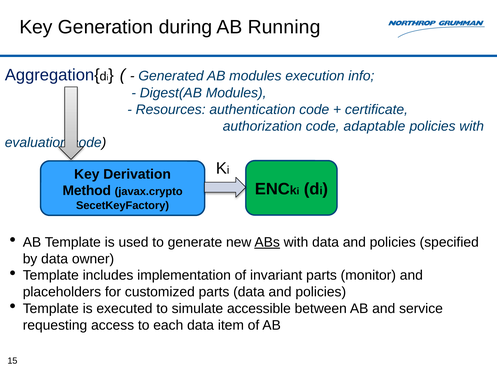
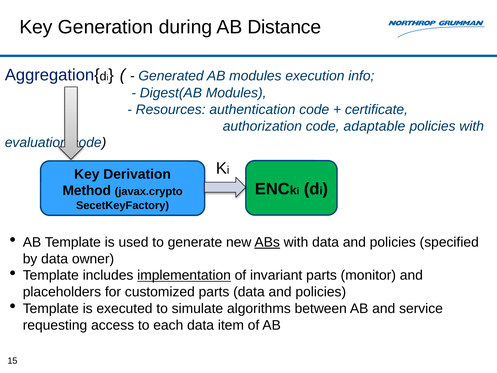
Running: Running -> Distance
implementation underline: none -> present
accessible: accessible -> algorithms
